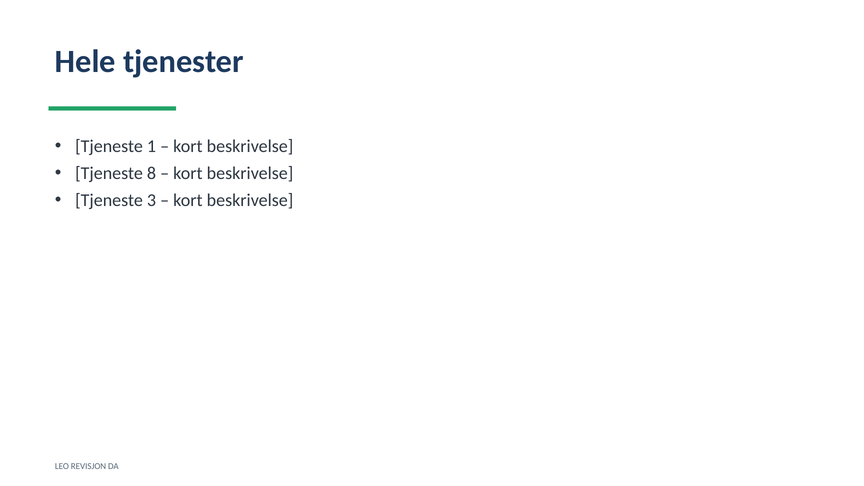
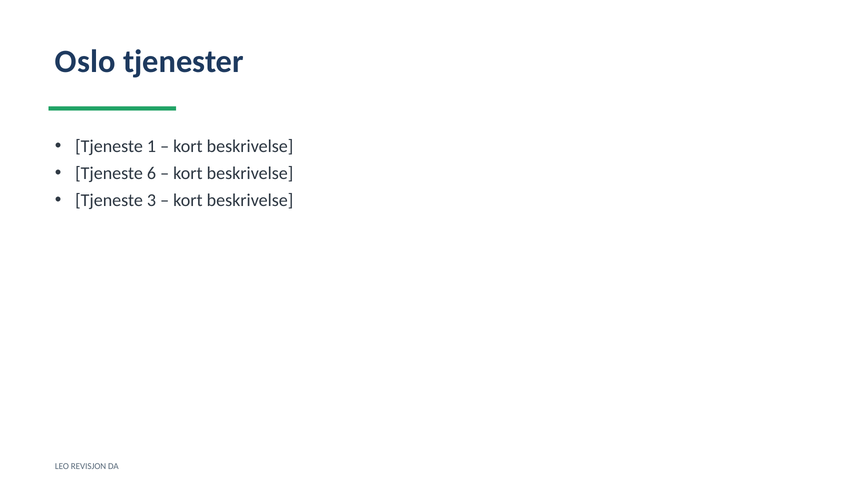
Hele: Hele -> Oslo
8: 8 -> 6
